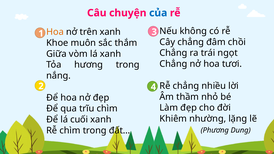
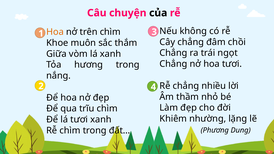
của colour: blue -> black
trên xanh: xanh -> chìm
lá cuối: cuối -> tươi
